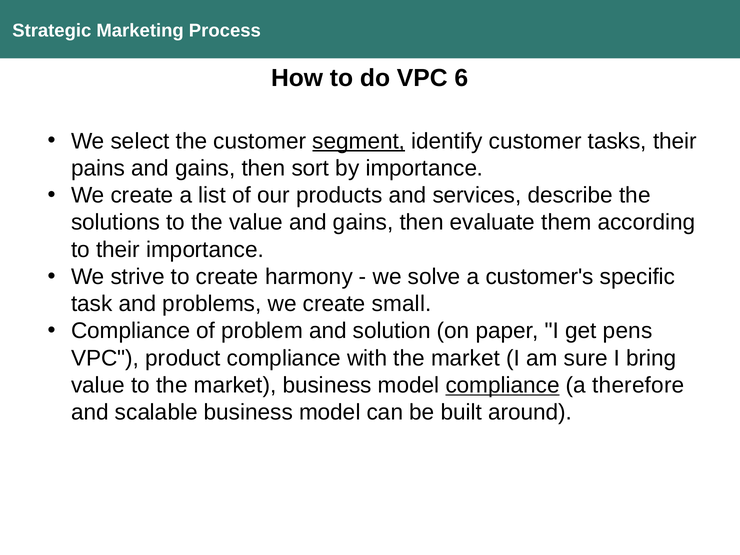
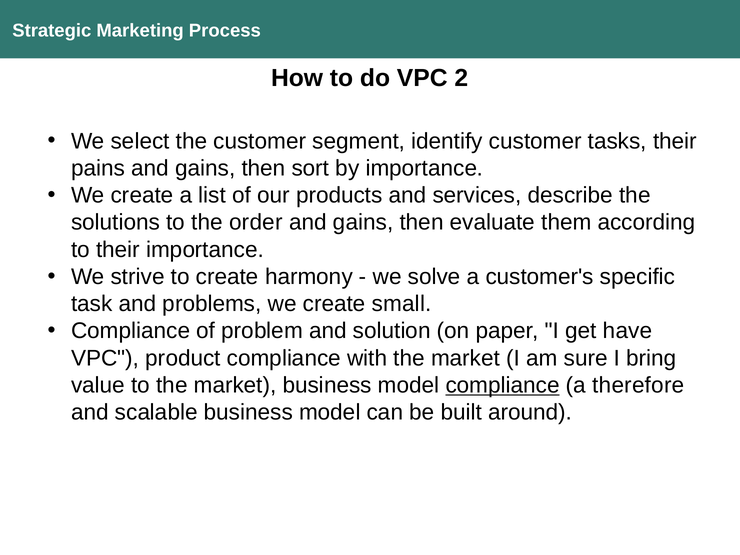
6: 6 -> 2
segment underline: present -> none
the value: value -> order
pens: pens -> have
